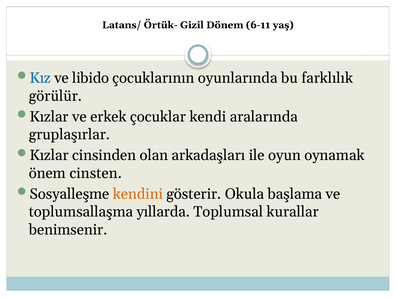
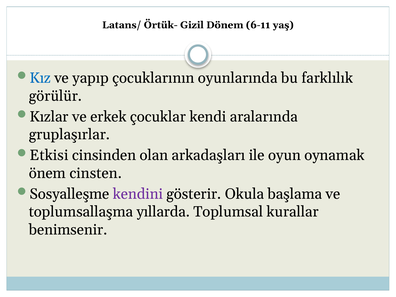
libido: libido -> yapıp
Kızlar at (49, 155): Kızlar -> Etkisi
kendini colour: orange -> purple
